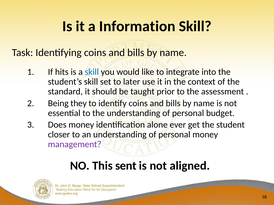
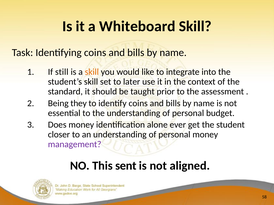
Information: Information -> Whiteboard
hits: hits -> still
skill at (92, 72) colour: blue -> orange
